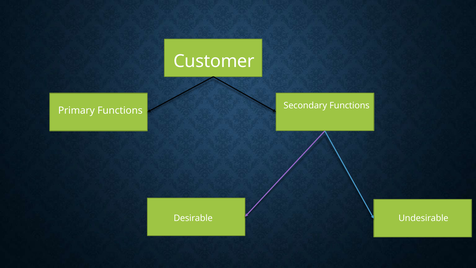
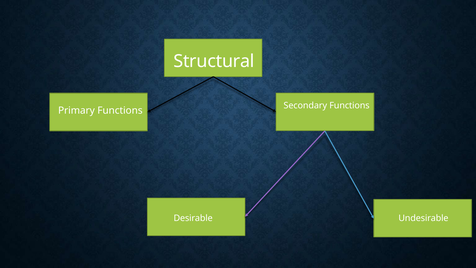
Customer: Customer -> Structural
